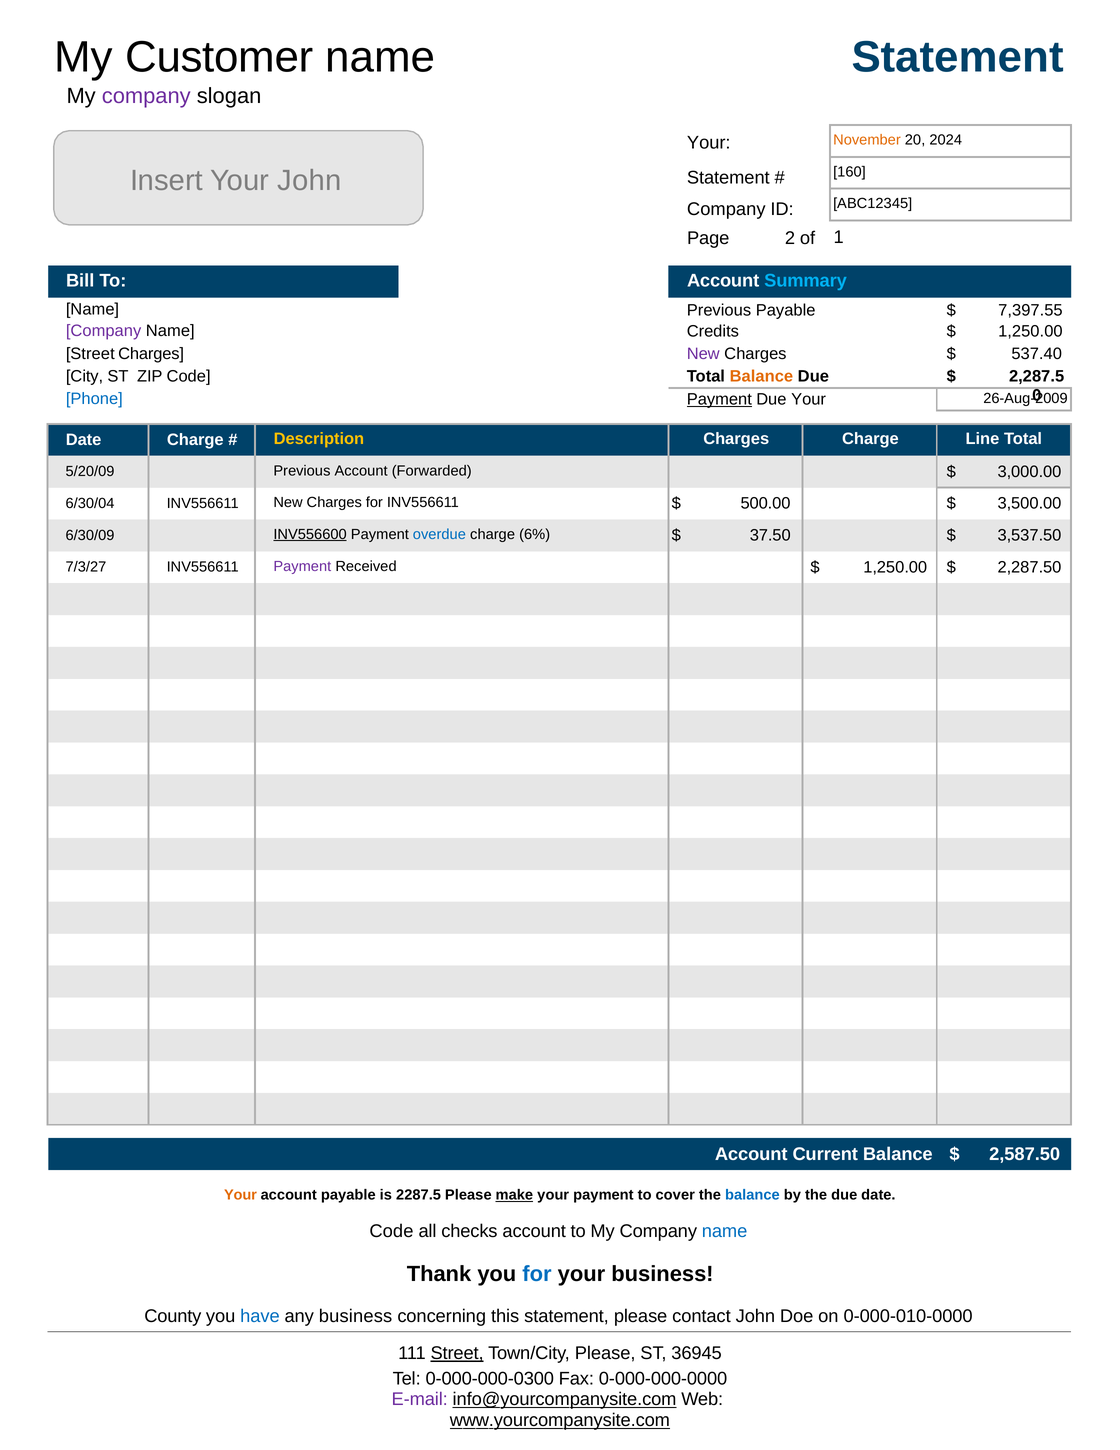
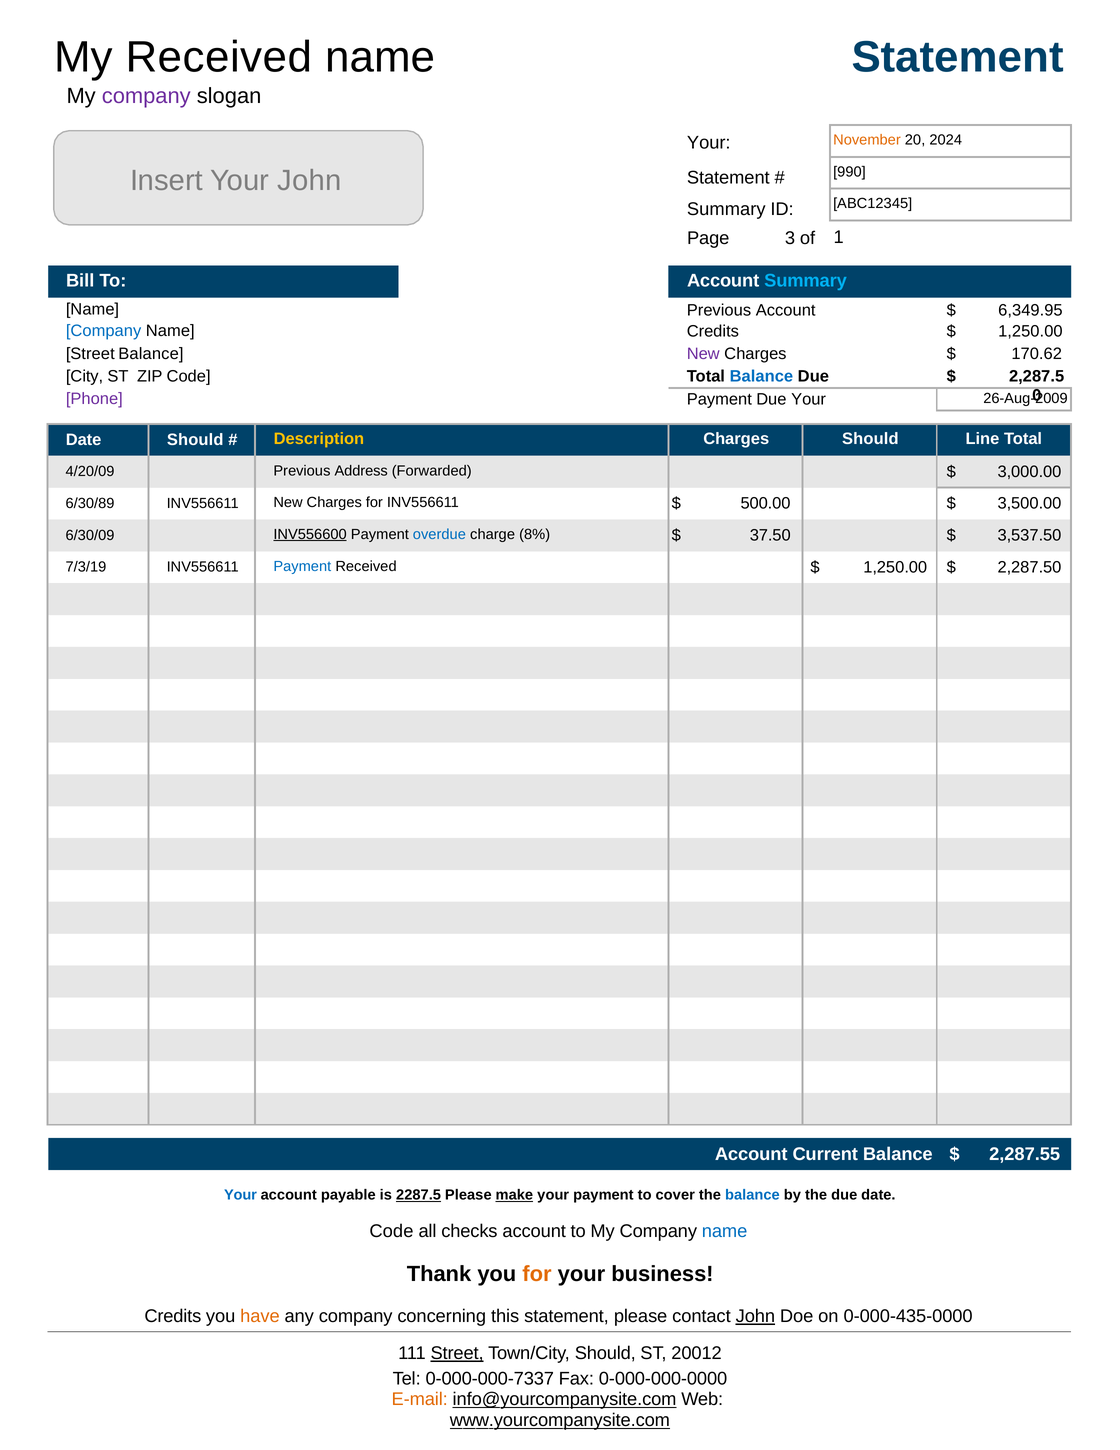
My Customer: Customer -> Received
160: 160 -> 990
Company at (726, 209): Company -> Summary
2: 2 -> 3
Previous Payable: Payable -> Account
7,397.55: 7,397.55 -> 6,349.95
Company at (104, 331) colour: purple -> blue
Street Charges: Charges -> Balance
537.40: 537.40 -> 170.62
Balance at (761, 376) colour: orange -> blue
Phone colour: blue -> purple
Payment at (719, 399) underline: present -> none
Date Charge: Charge -> Should
Charges Charge: Charge -> Should
5/20/09: 5/20/09 -> 4/20/09
Previous Account: Account -> Address
6/30/04: 6/30/04 -> 6/30/89
6%: 6% -> 8%
7/3/27: 7/3/27 -> 7/3/19
Payment at (302, 566) colour: purple -> blue
2,587.50: 2,587.50 -> 2,287.55
Your at (240, 1195) colour: orange -> blue
2287.5 underline: none -> present
for at (537, 1273) colour: blue -> orange
County at (173, 1316): County -> Credits
have colour: blue -> orange
any business: business -> company
John at (755, 1316) underline: none -> present
0-000-010-0000: 0-000-010-0000 -> 0-000-435-0000
Town/City Please: Please -> Should
36945: 36945 -> 20012
0-000-000-0300: 0-000-000-0300 -> 0-000-000-7337
E-mail colour: purple -> orange
